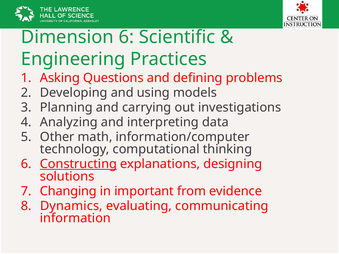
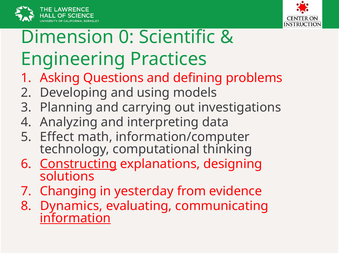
Dimension 6: 6 -> 0
Other: Other -> Effect
important: important -> yesterday
information underline: none -> present
